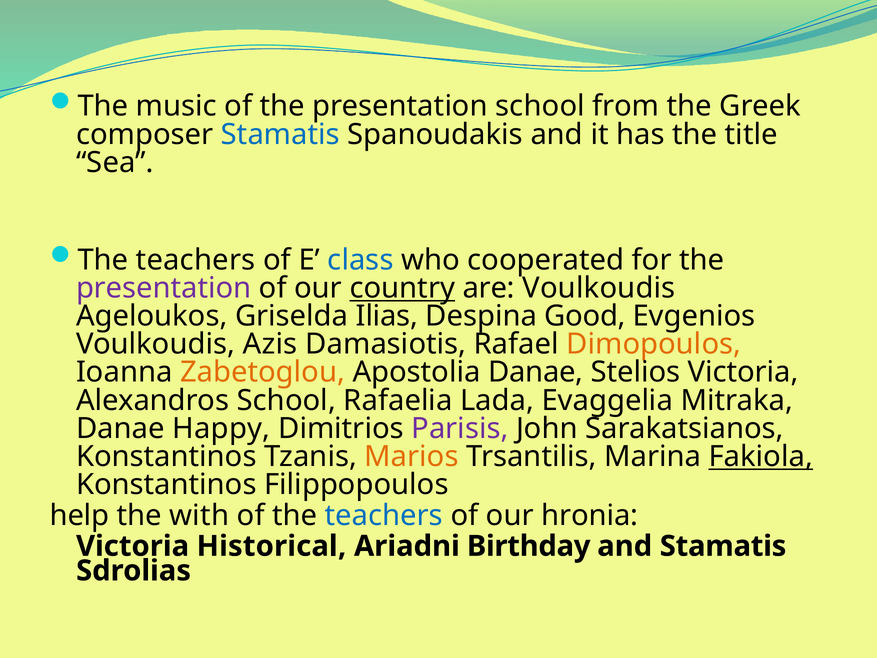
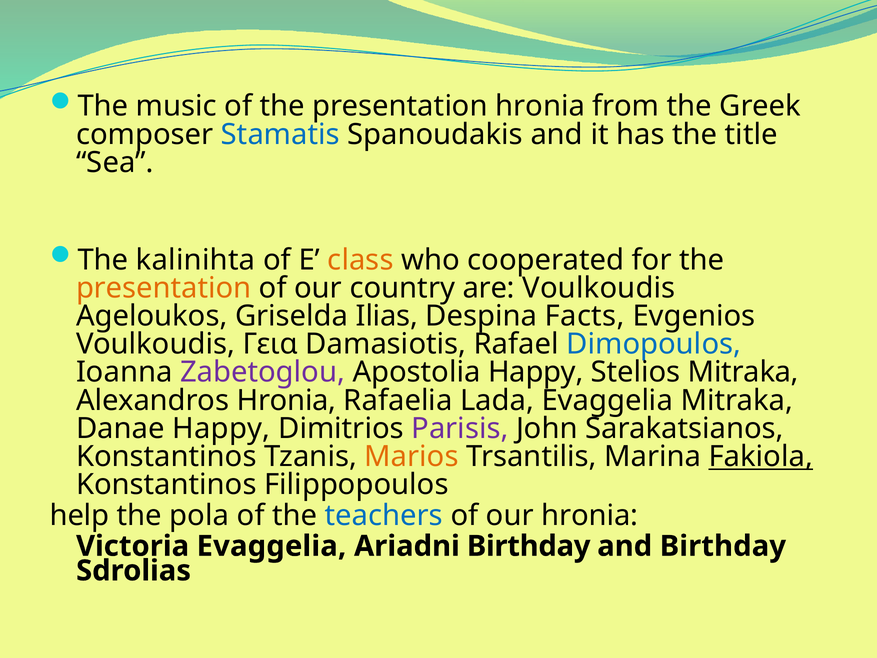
presentation school: school -> hronia
teachers at (196, 260): teachers -> kalinihta
class colour: blue -> orange
presentation at (164, 288) colour: purple -> orange
country underline: present -> none
Good: Good -> Facts
Azis: Azis -> Γεια
Dimopoulos colour: orange -> blue
Zabetoglou colour: orange -> purple
Apostolia Danae: Danae -> Happy
Stelios Victoria: Victoria -> Mitraka
Alexandros School: School -> Hronia
with: with -> pola
Victoria Historical: Historical -> Evaggelia
and Stamatis: Stamatis -> Birthday
